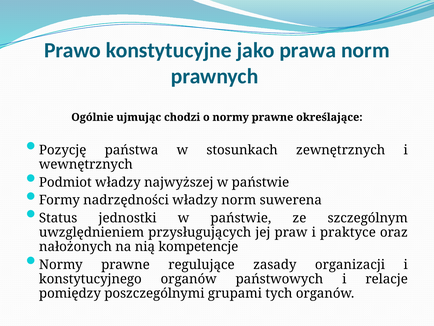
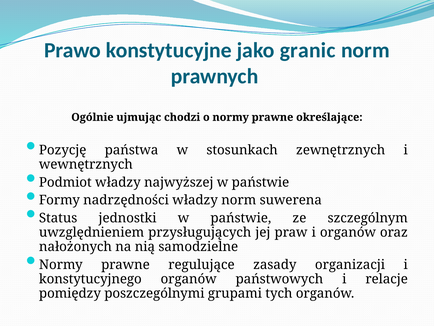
prawa: prawa -> granic
i praktyce: praktyce -> organów
kompetencje: kompetencje -> samodzielne
